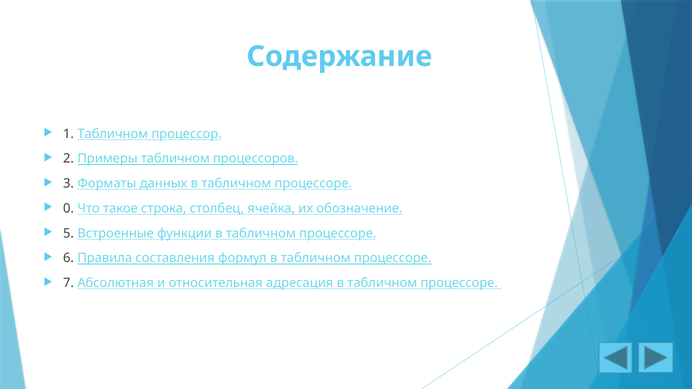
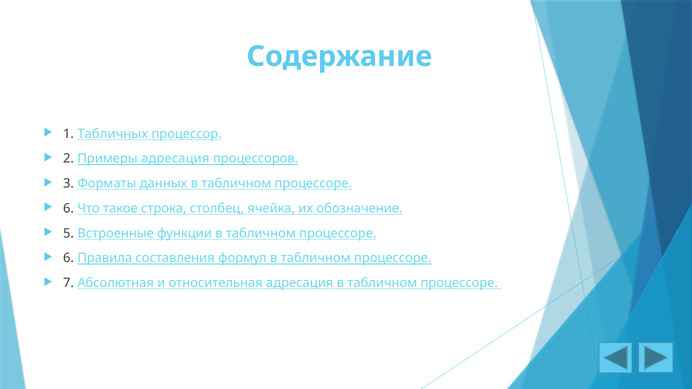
1 Табличном: Табличном -> Табличных
Примеры табличном: табличном -> адресация
0 at (69, 209): 0 -> 6
